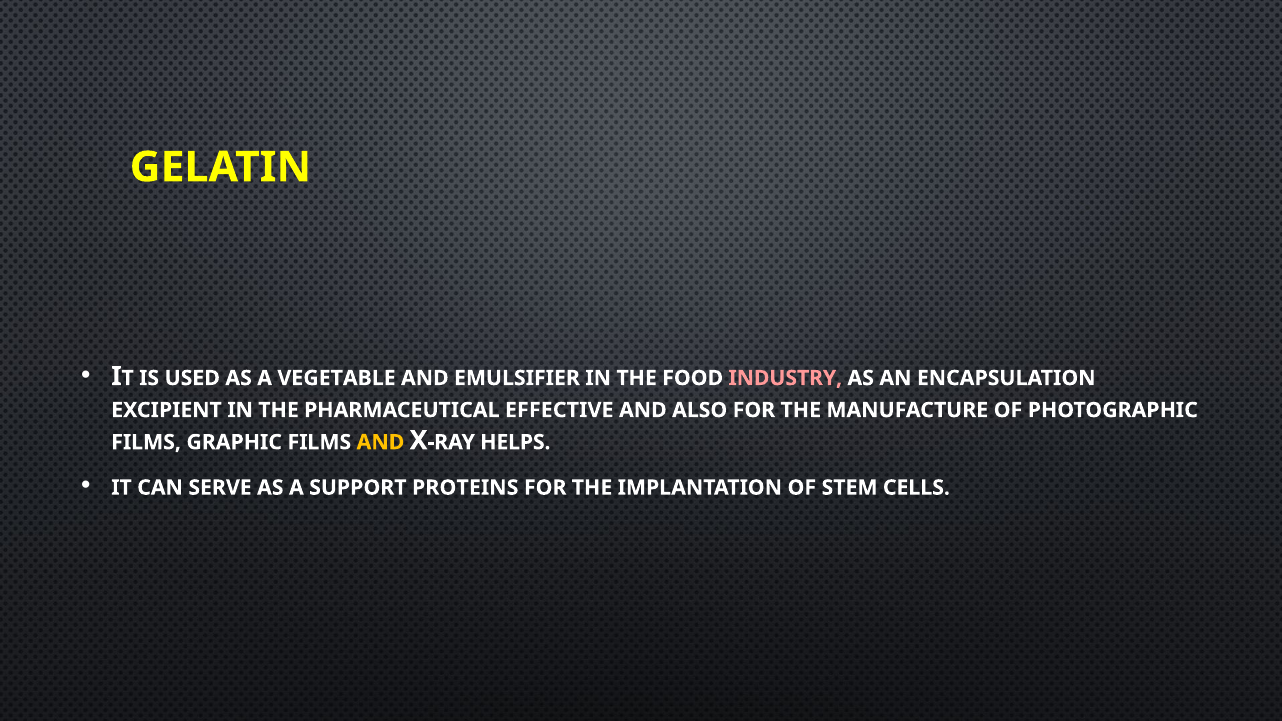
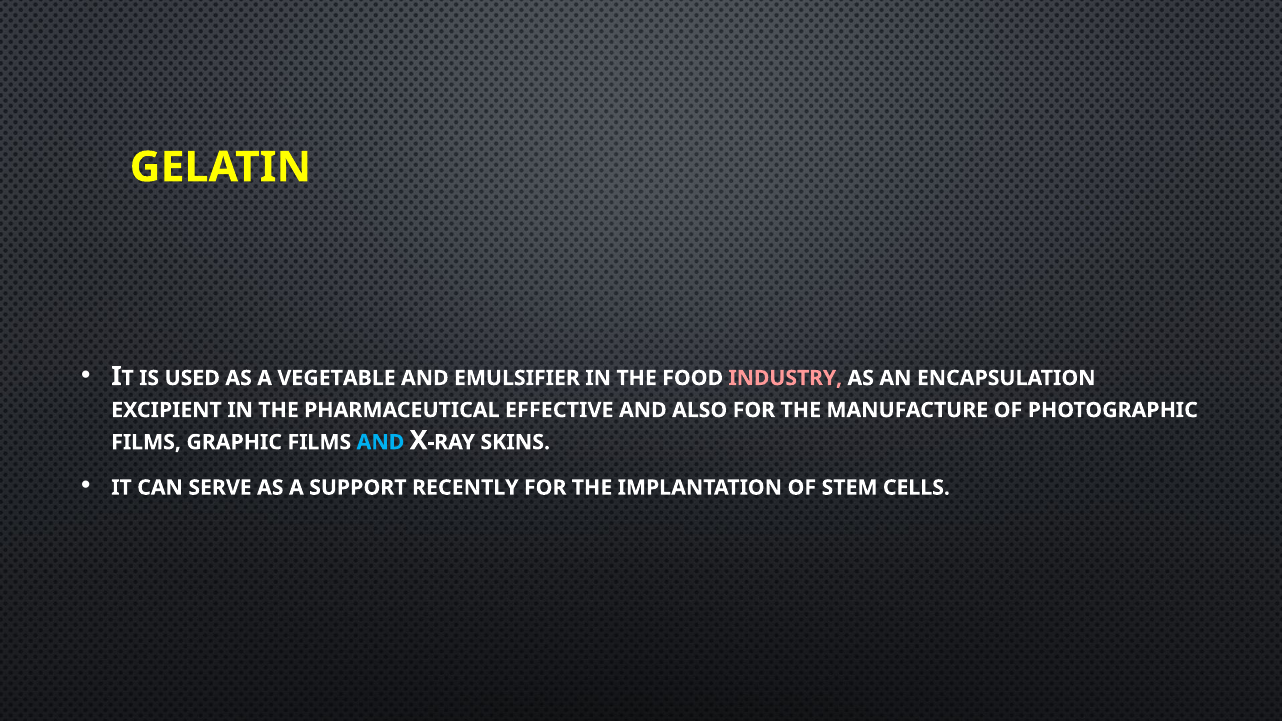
AND at (380, 442) colour: yellow -> light blue
HELPS: HELPS -> SKINS
PROTEINS: PROTEINS -> RECENTLY
